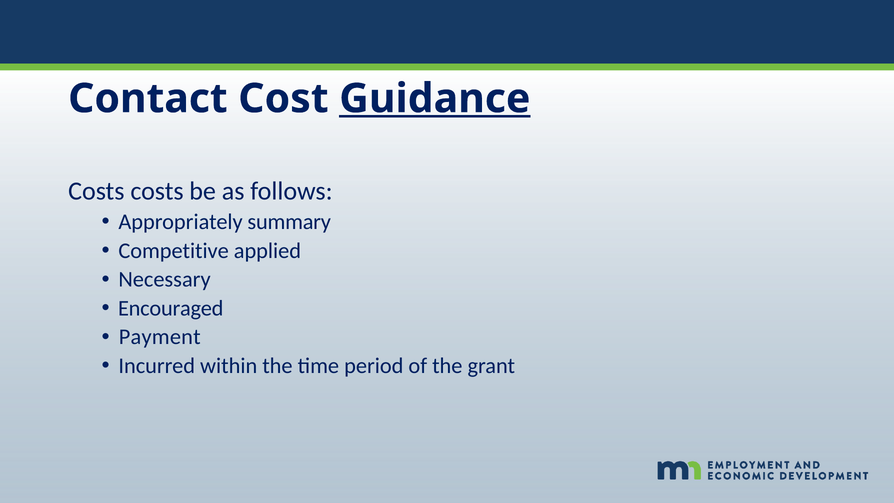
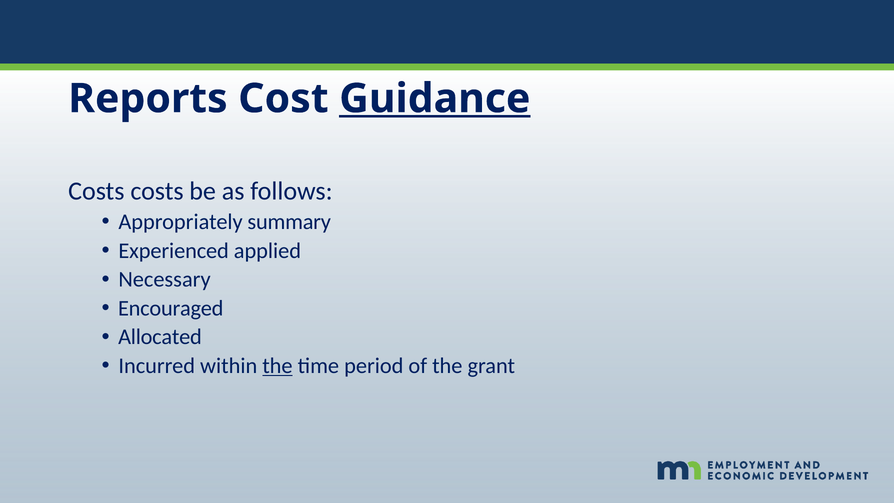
Contact: Contact -> Reports
Competitive: Competitive -> Experienced
Payment: Payment -> Allocated
the at (277, 366) underline: none -> present
